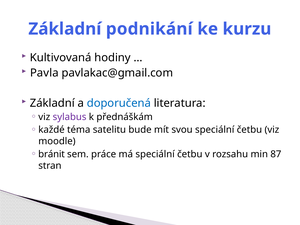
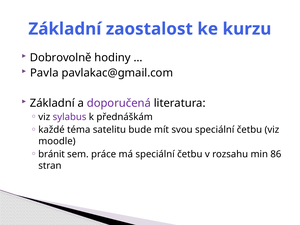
podnikání: podnikání -> zaostalost
Kultivovaná: Kultivovaná -> Dobrovolně
doporučená colour: blue -> purple
87: 87 -> 86
